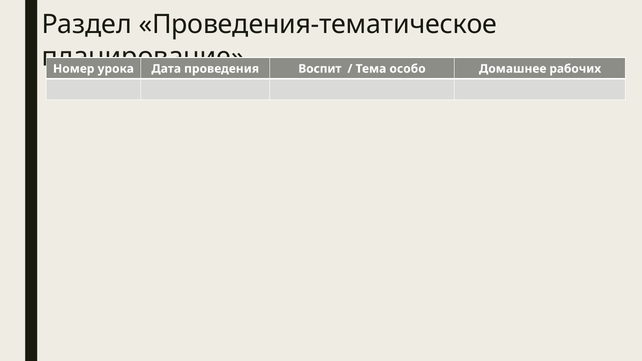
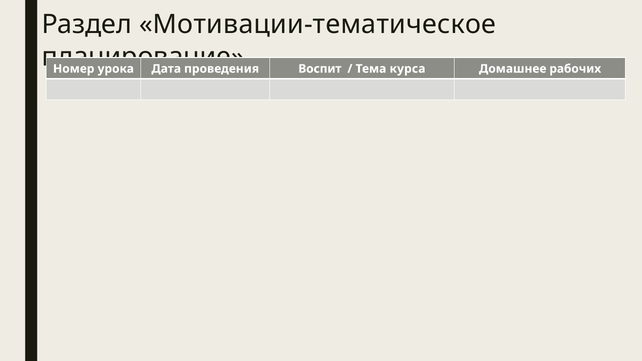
Проведения-тематическое: Проведения-тематическое -> Мотивации-тематическое
особо: особо -> курса
